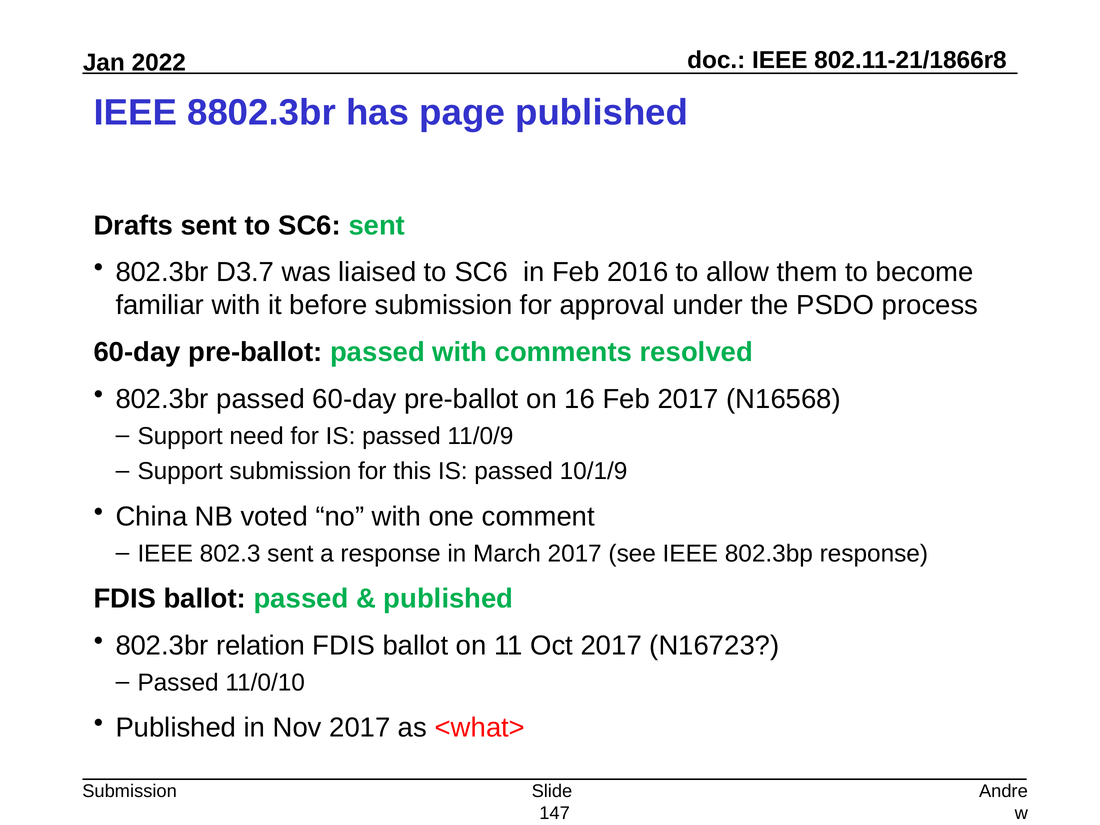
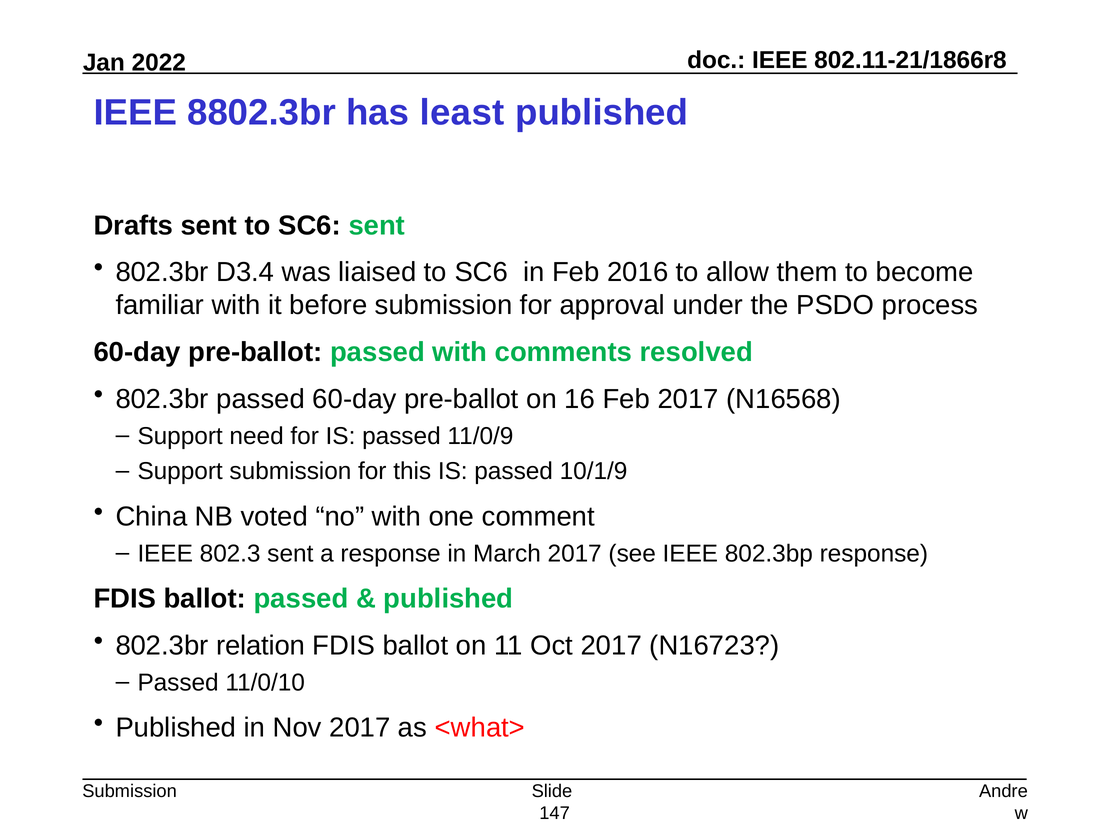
page: page -> least
D3.7: D3.7 -> D3.4
